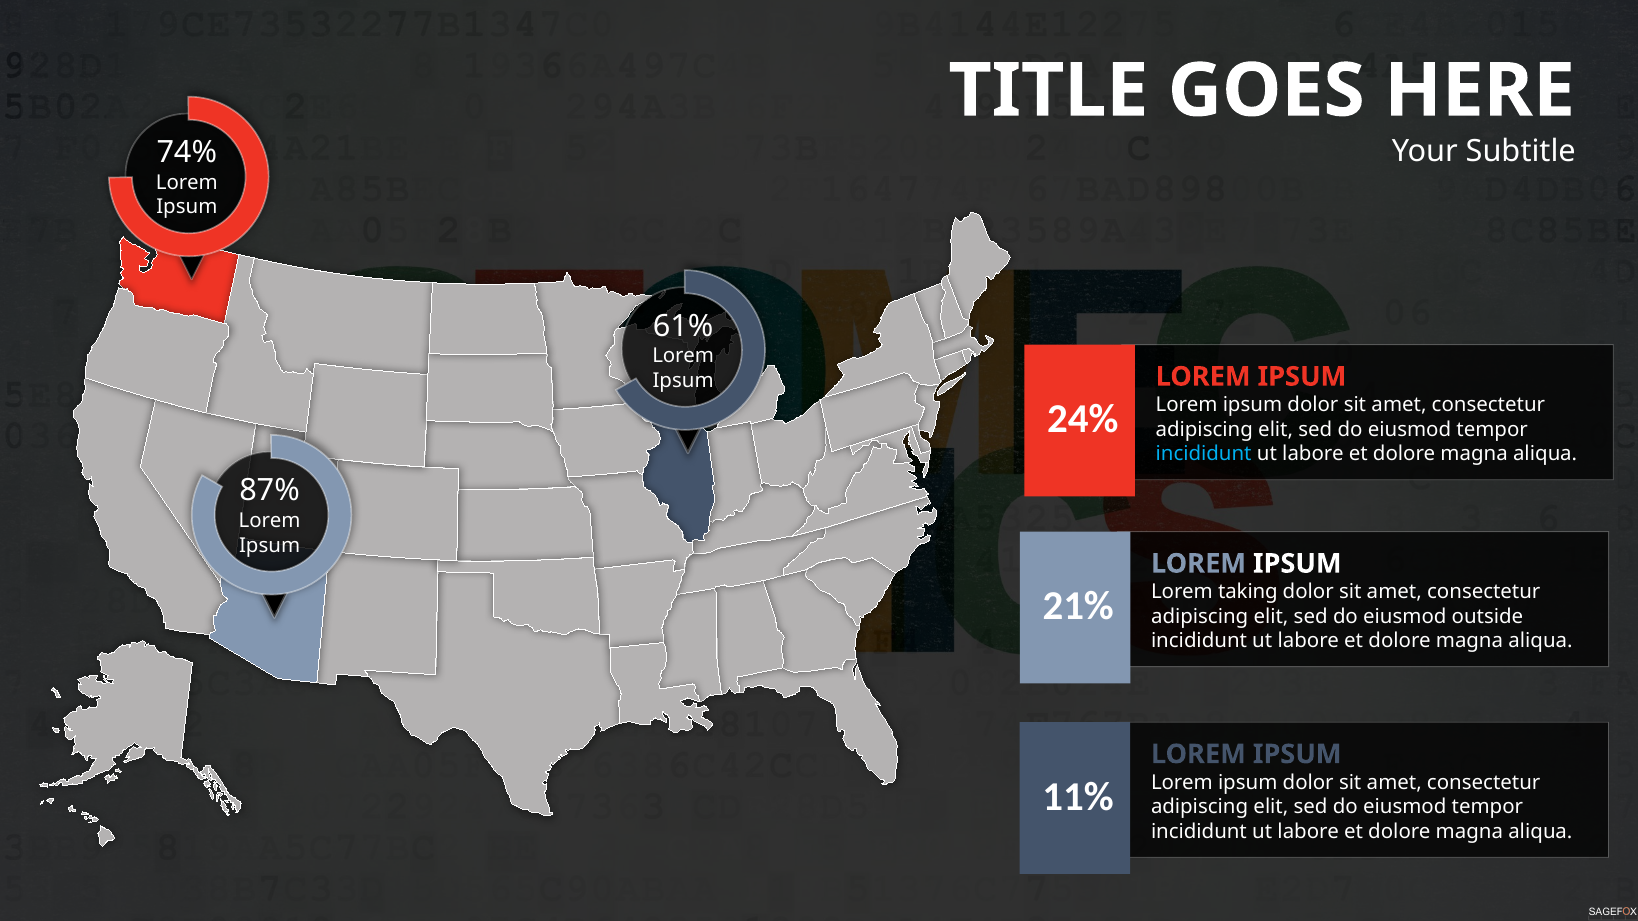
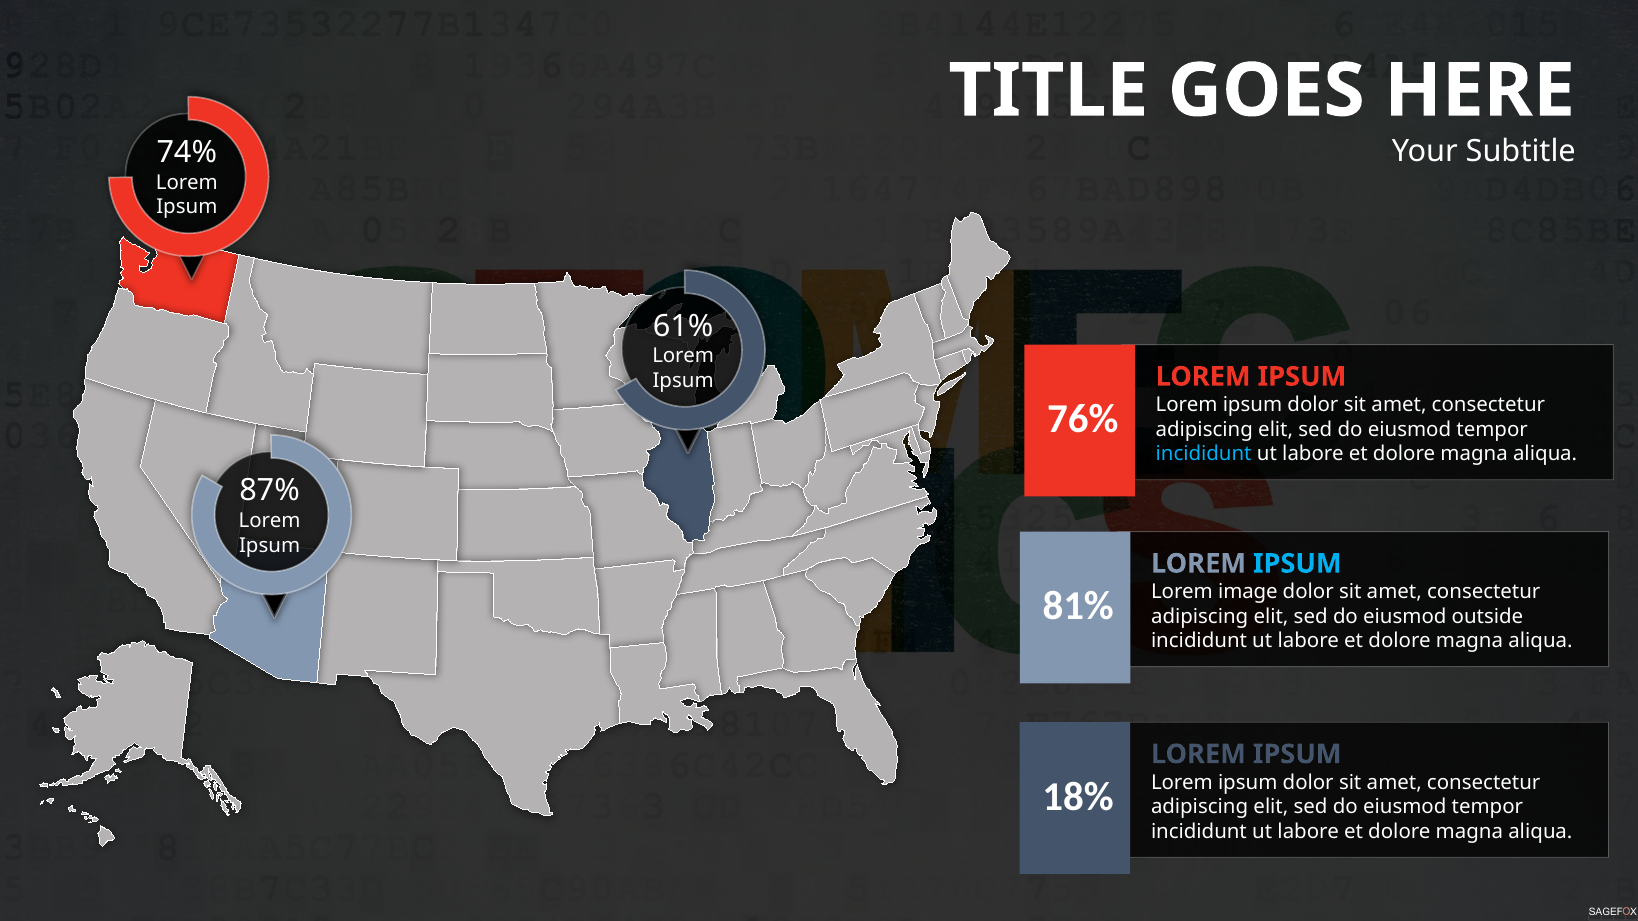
24%: 24% -> 76%
IPSUM at (1297, 564) colour: white -> light blue
taking: taking -> image
21%: 21% -> 81%
11%: 11% -> 18%
